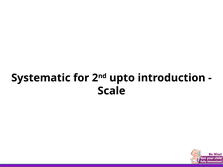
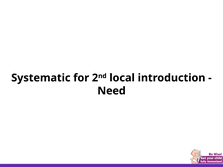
upto: upto -> local
Scale: Scale -> Need
